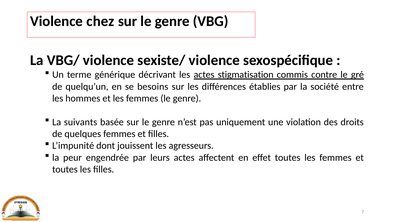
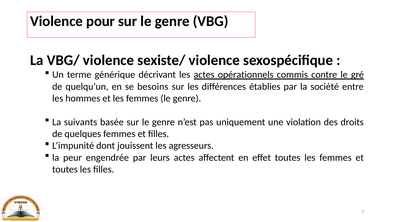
chez: chez -> pour
stigmatisation: stigmatisation -> opérationnels
